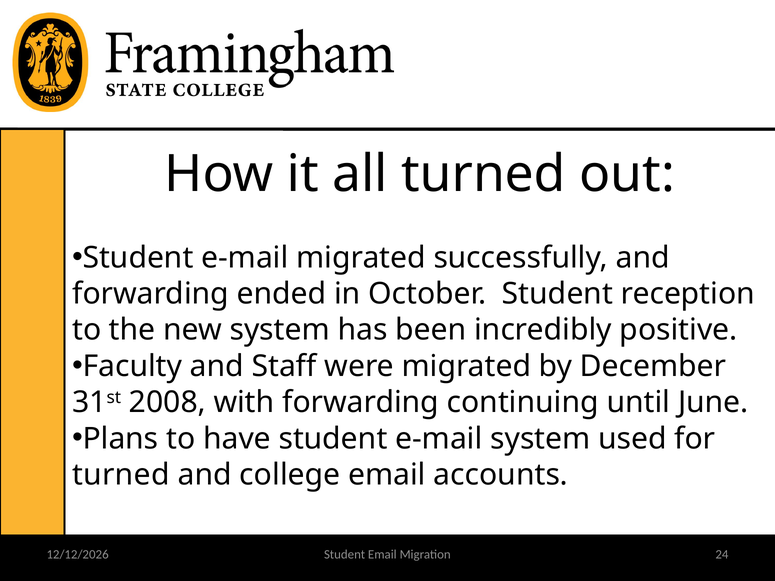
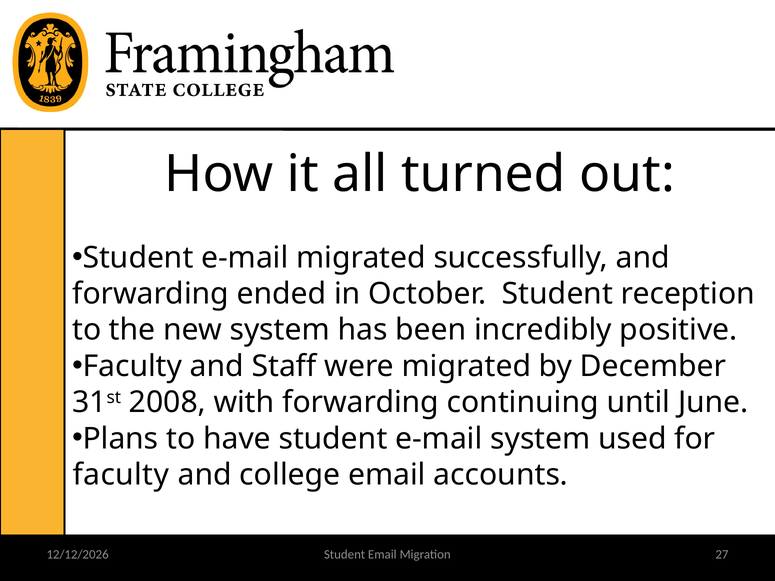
turned at (121, 475): turned -> faculty
24: 24 -> 27
